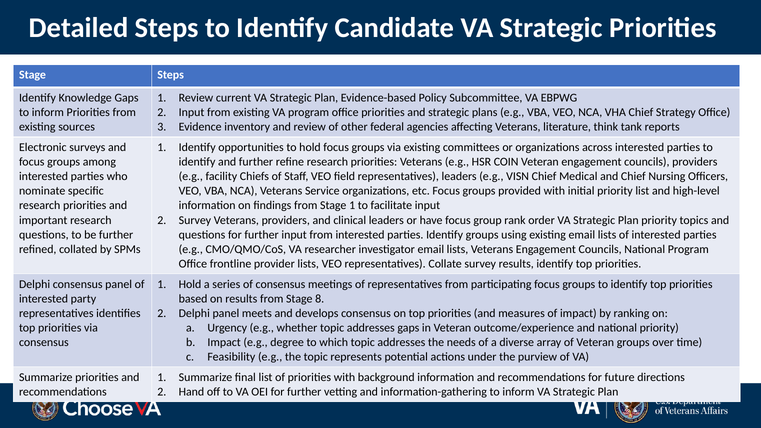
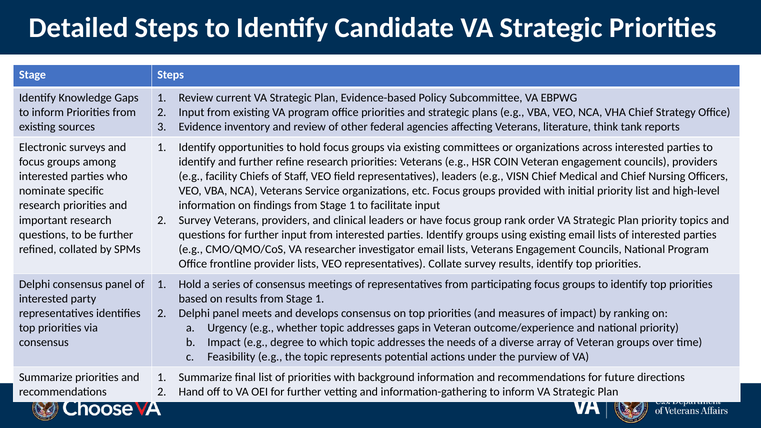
results from Stage 8: 8 -> 1
